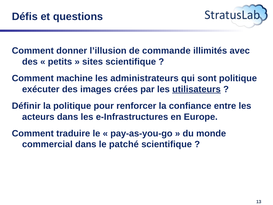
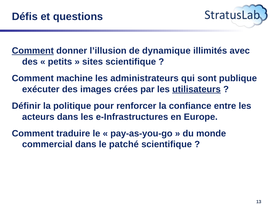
Comment at (33, 51) underline: none -> present
commande: commande -> dynamique
sont politique: politique -> publique
